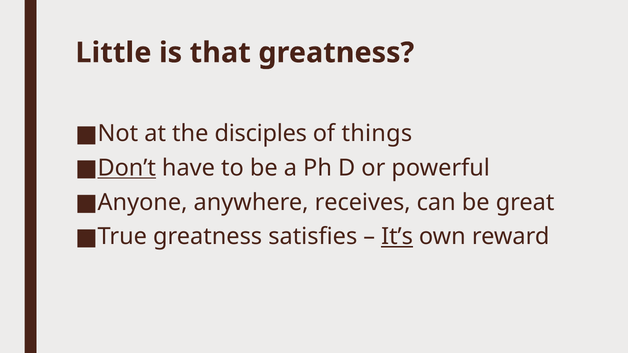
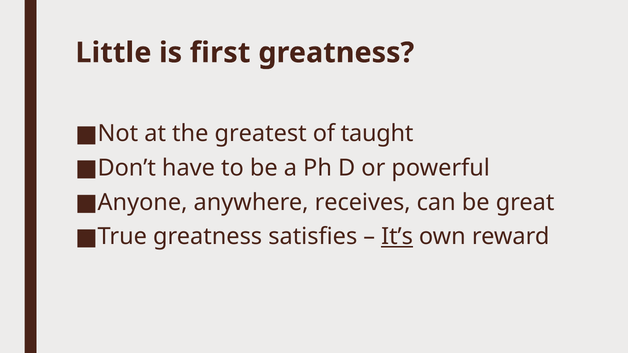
that: that -> first
disciples: disciples -> greatest
things: things -> taught
Don’t underline: present -> none
